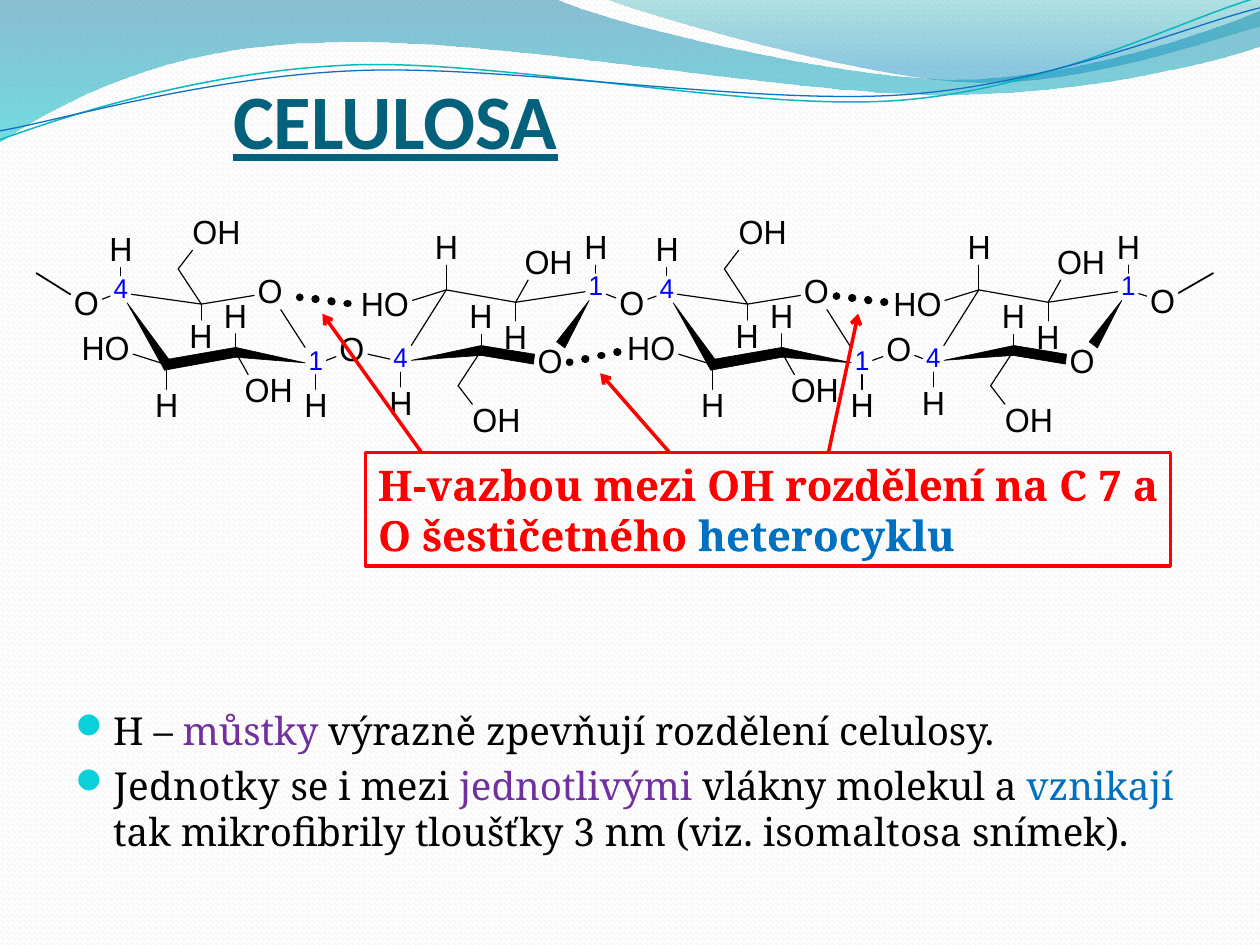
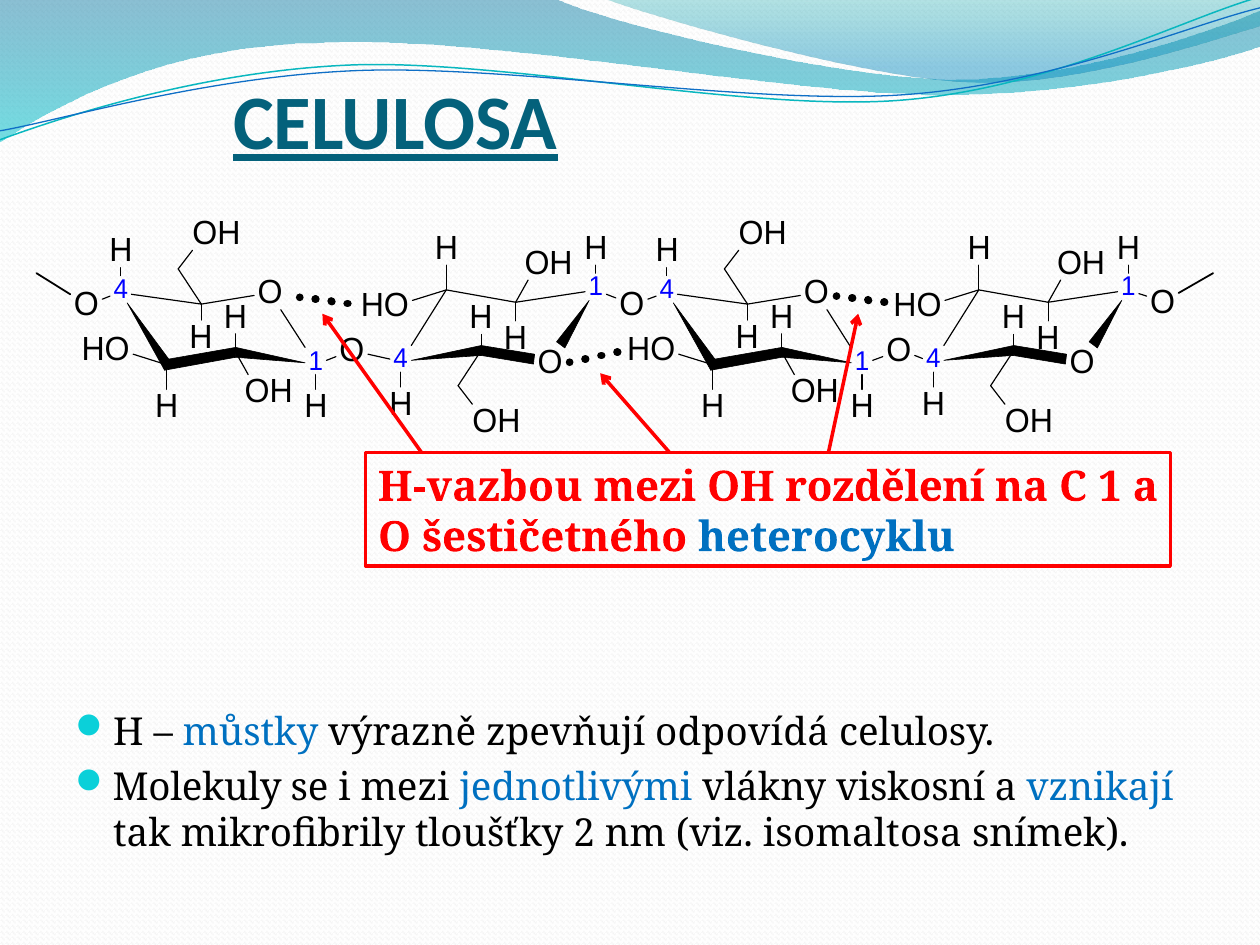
C 7: 7 -> 1
můstky colour: purple -> blue
zpevňují rozdělení: rozdělení -> odpovídá
Jednotky: Jednotky -> Molekuly
jednotlivými colour: purple -> blue
molekul: molekul -> viskosní
3: 3 -> 2
